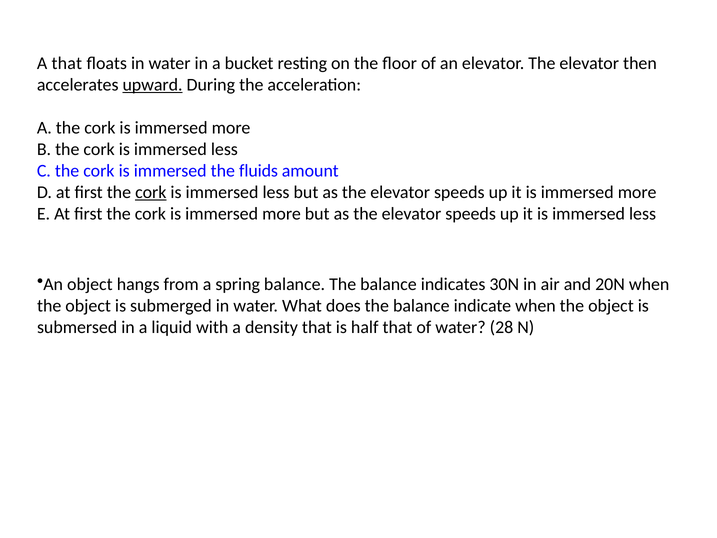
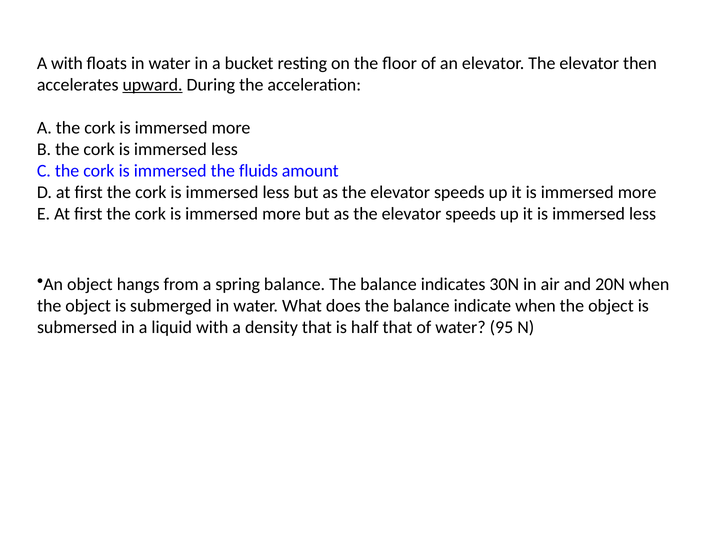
A that: that -> with
cork at (151, 192) underline: present -> none
28: 28 -> 95
